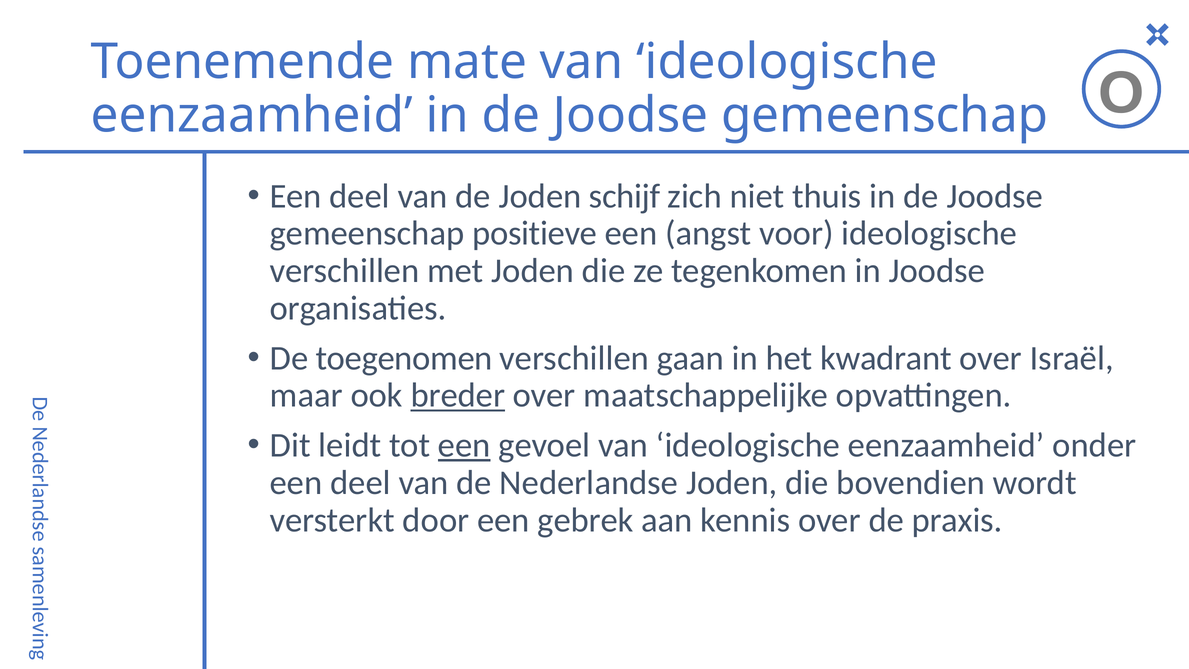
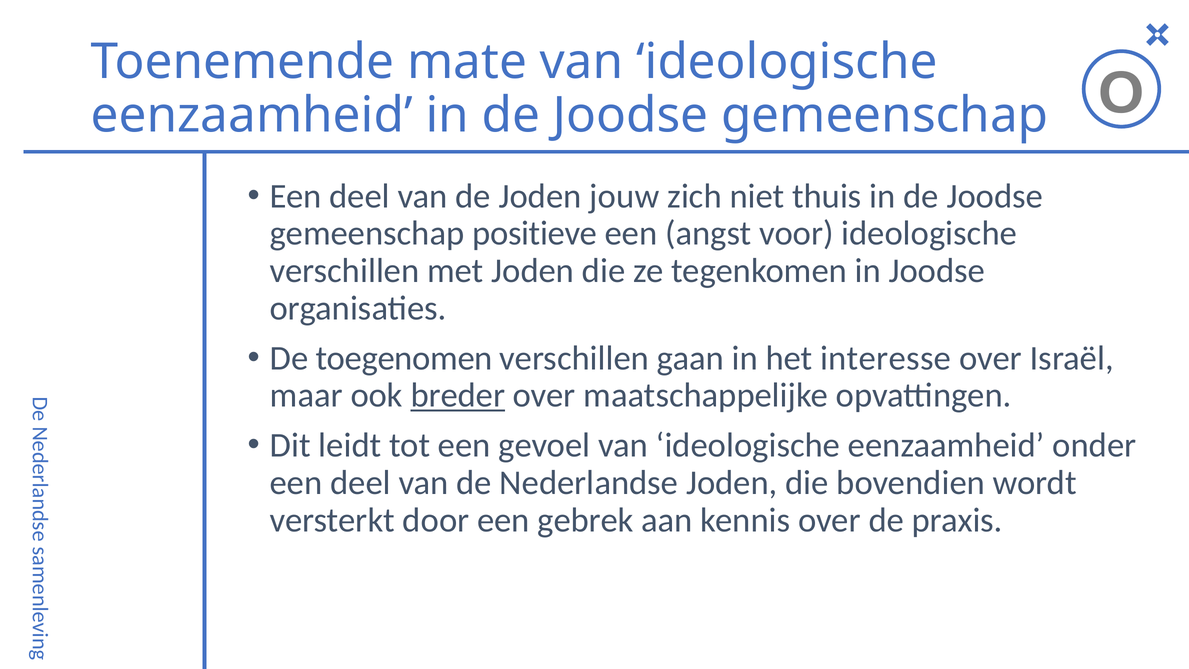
schijf: schijf -> jouw
kwadrant: kwadrant -> interesse
een at (464, 445) underline: present -> none
